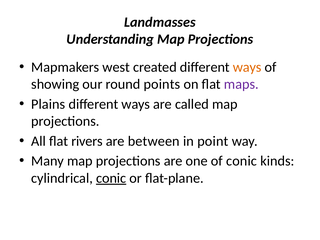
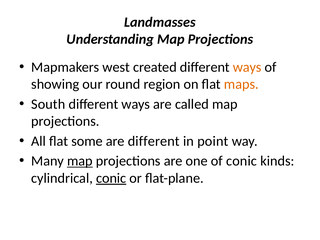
points: points -> region
maps colour: purple -> orange
Plains: Plains -> South
rivers: rivers -> some
are between: between -> different
map at (80, 161) underline: none -> present
